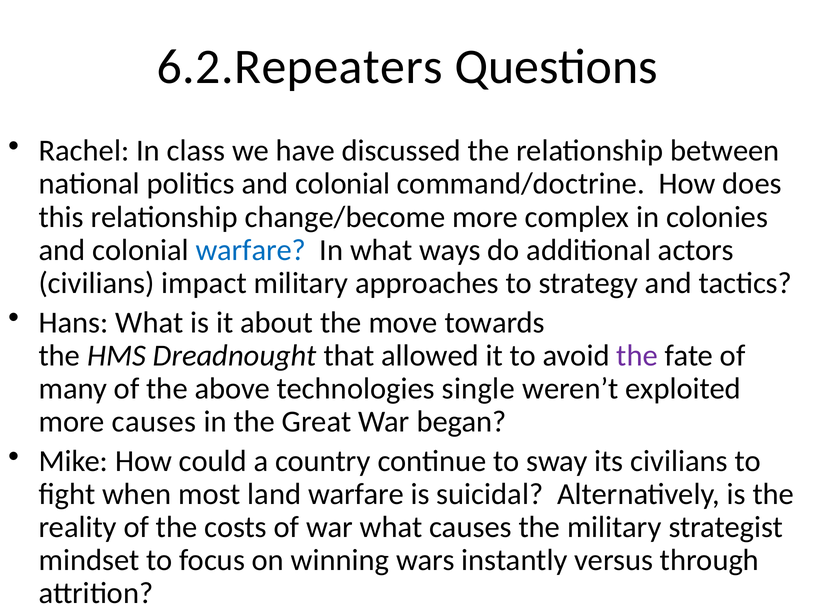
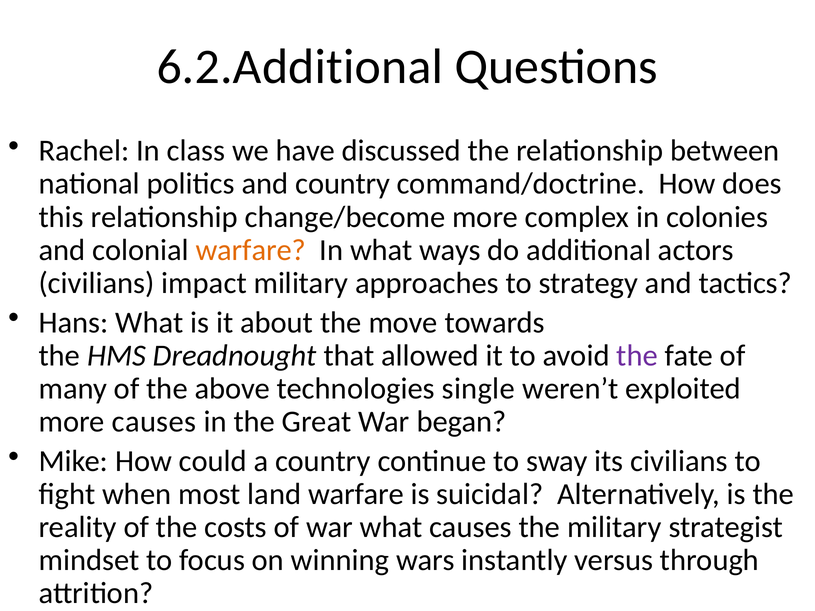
6.2.Repeaters: 6.2.Repeaters -> 6.2.Additional
politics and colonial: colonial -> country
warfare at (251, 250) colour: blue -> orange
